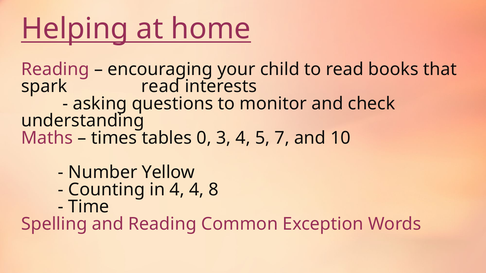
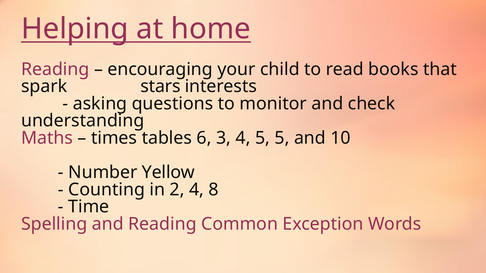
spark read: read -> stars
0: 0 -> 6
5 7: 7 -> 5
in 4: 4 -> 2
